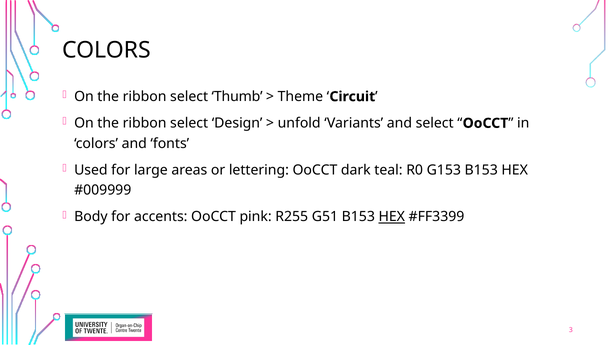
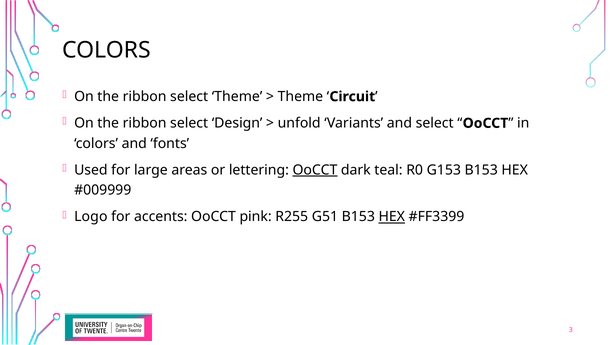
select Thumb: Thumb -> Theme
OoCCT at (315, 170) underline: none -> present
Body: Body -> Logo
